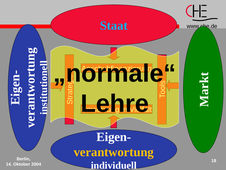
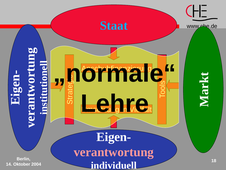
verantwortung colour: yellow -> pink
